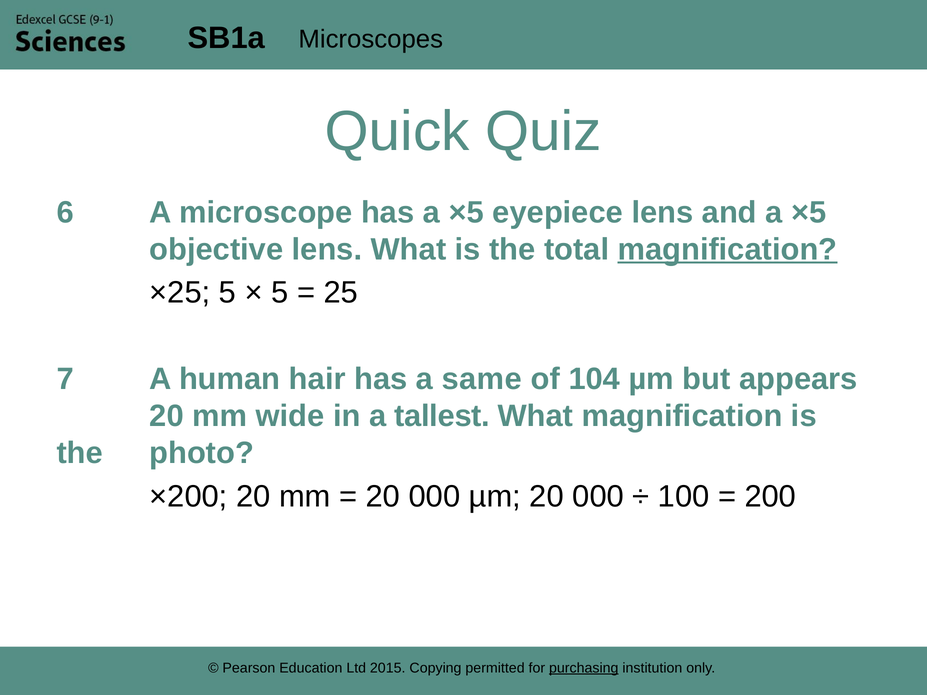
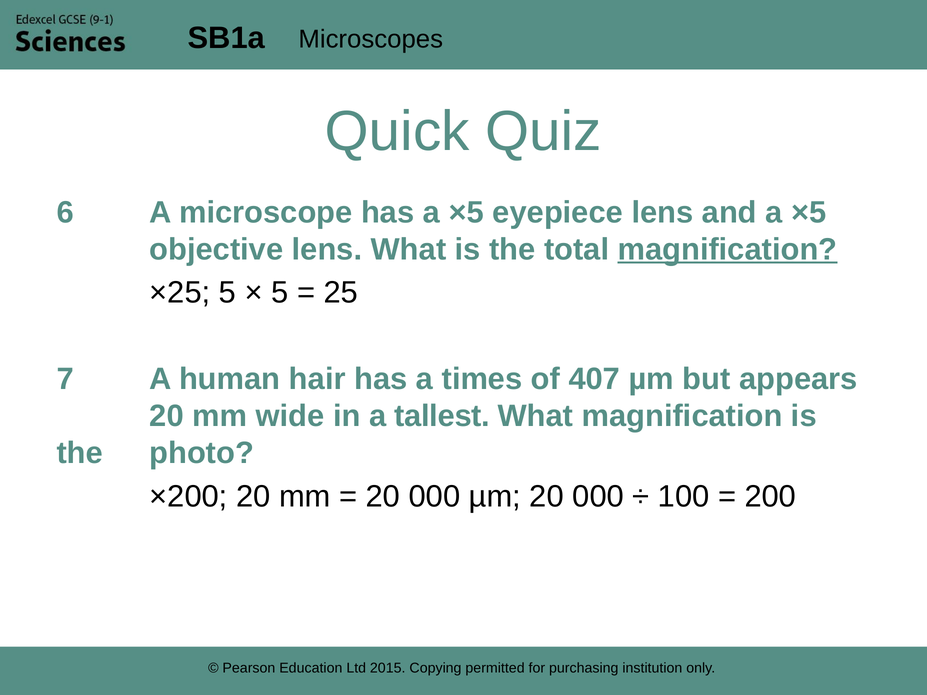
same: same -> times
104: 104 -> 407
purchasing underline: present -> none
